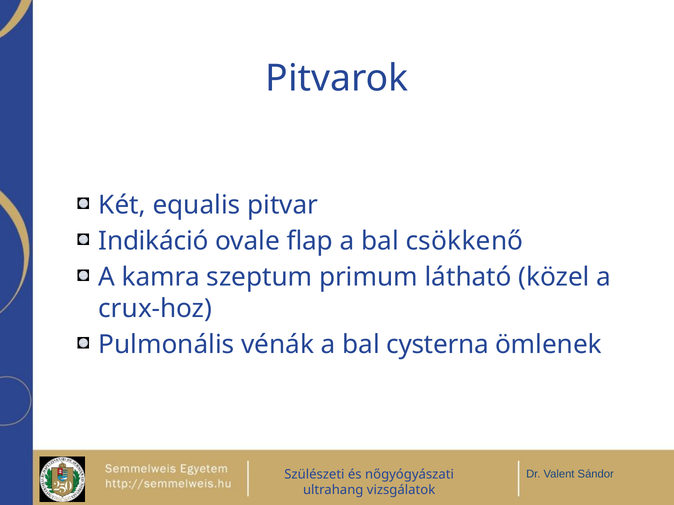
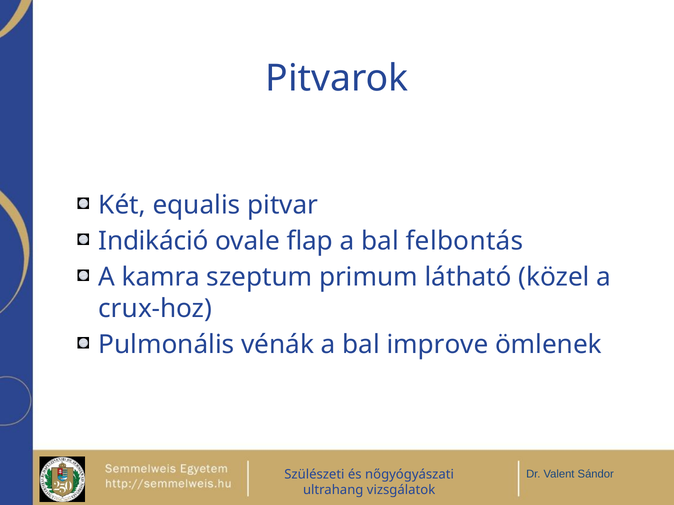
csökkenő: csökkenő -> felbontás
cysterna: cysterna -> improve
